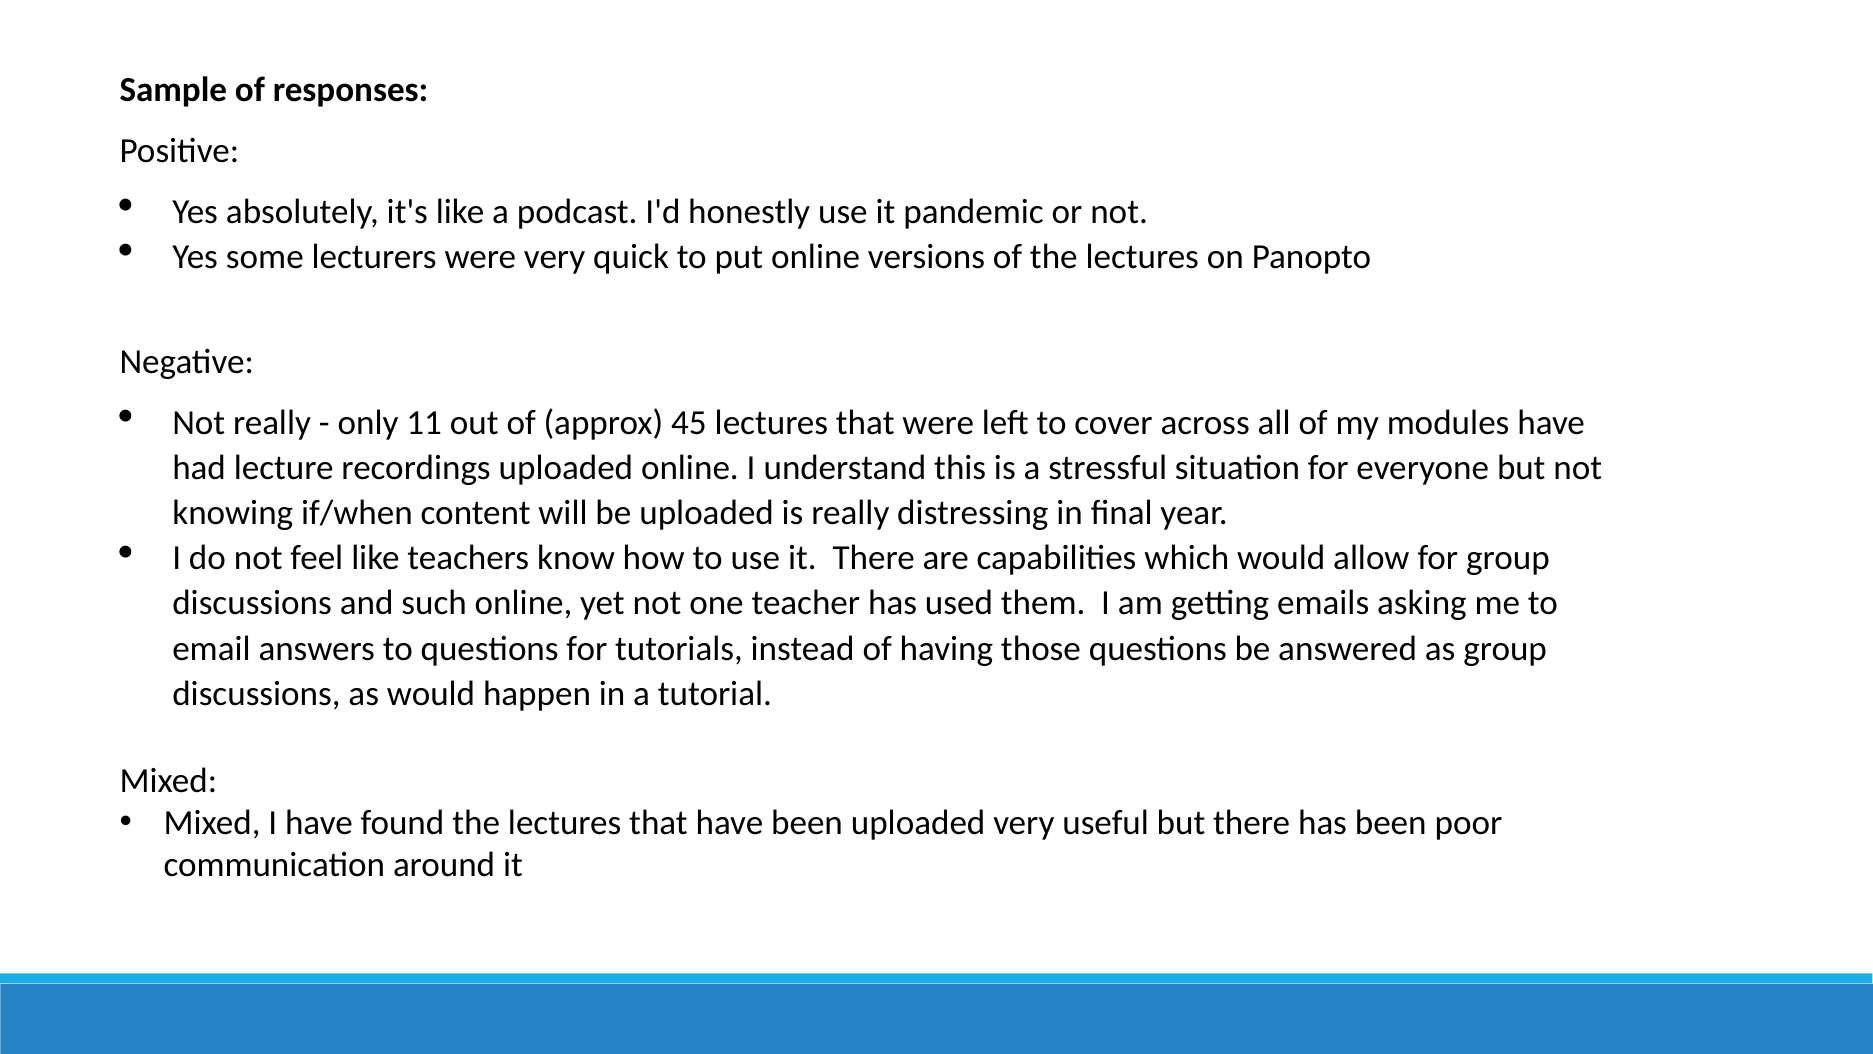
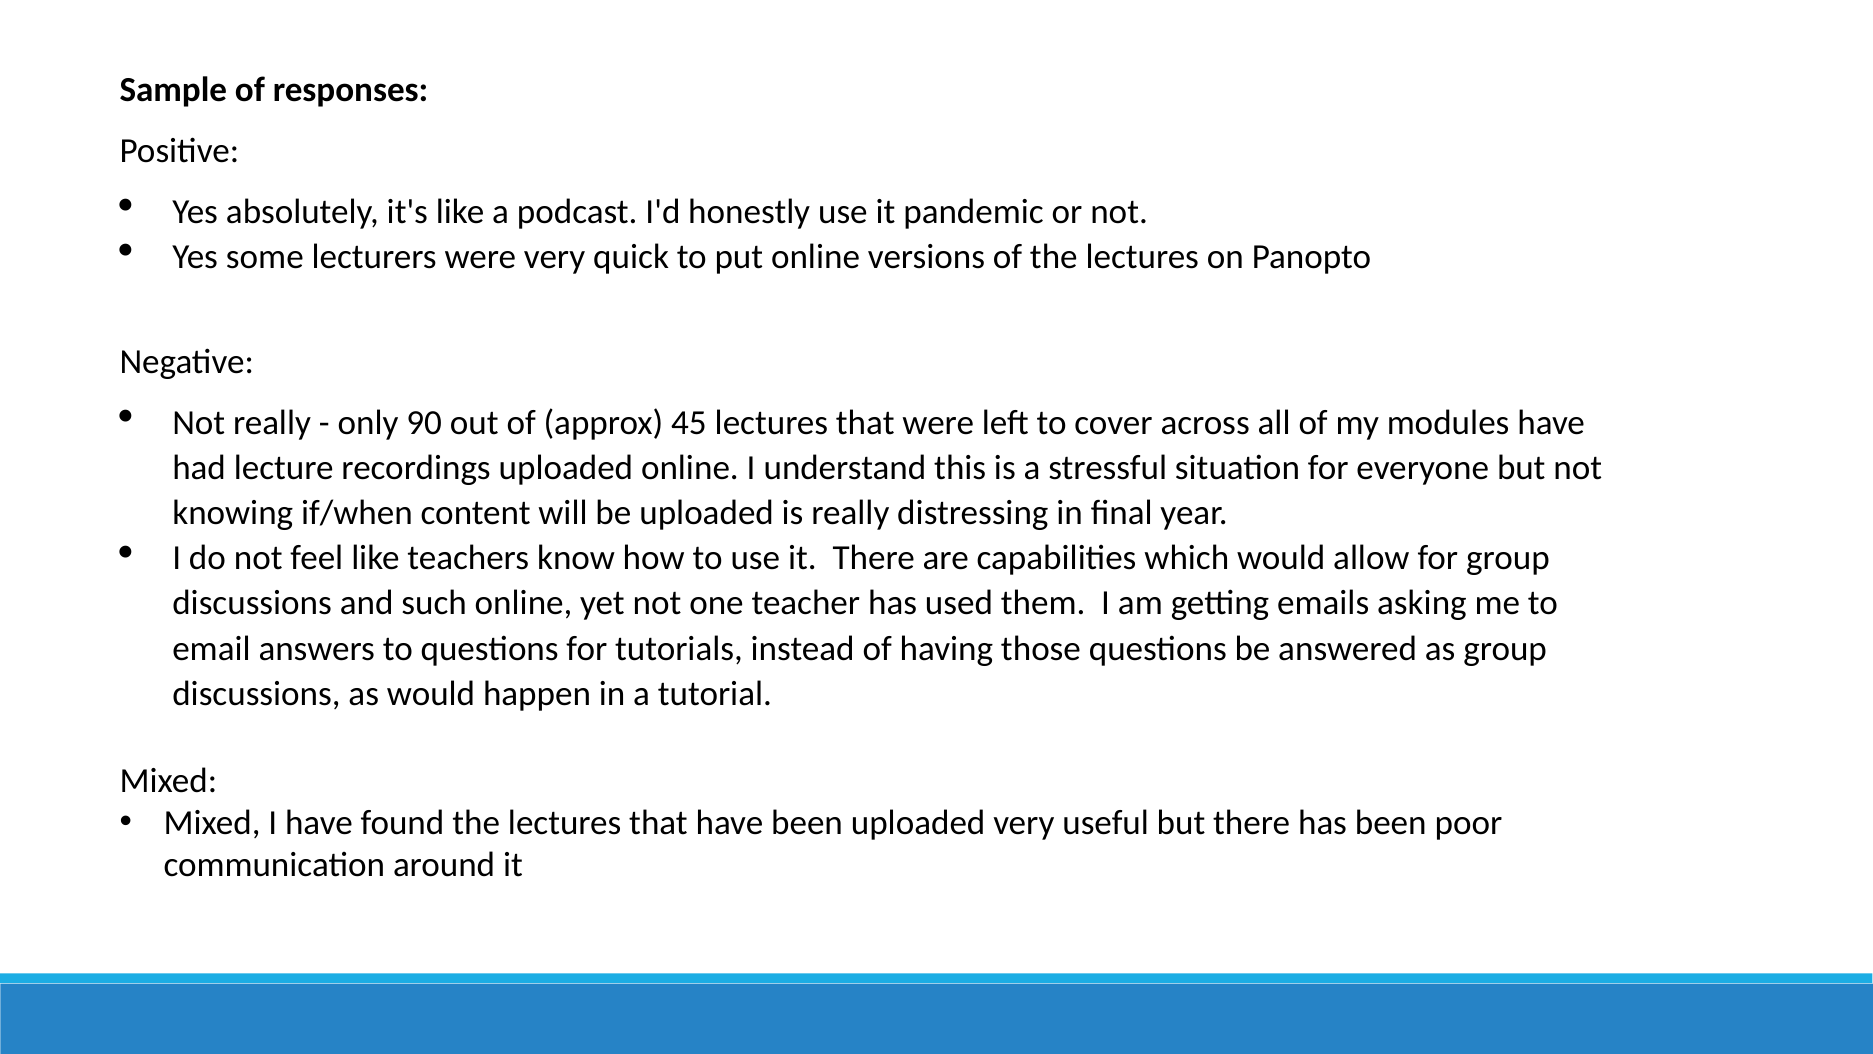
11: 11 -> 90
